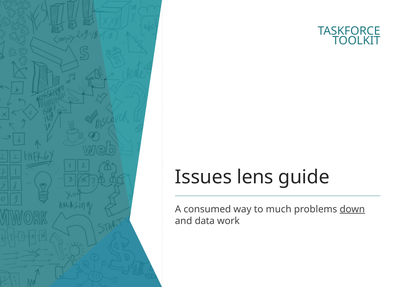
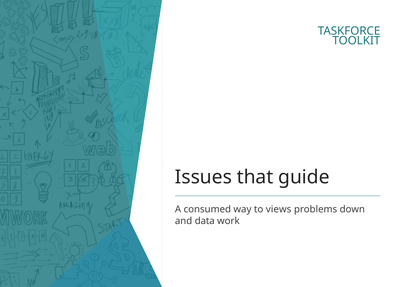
lens: lens -> that
much: much -> views
down underline: present -> none
